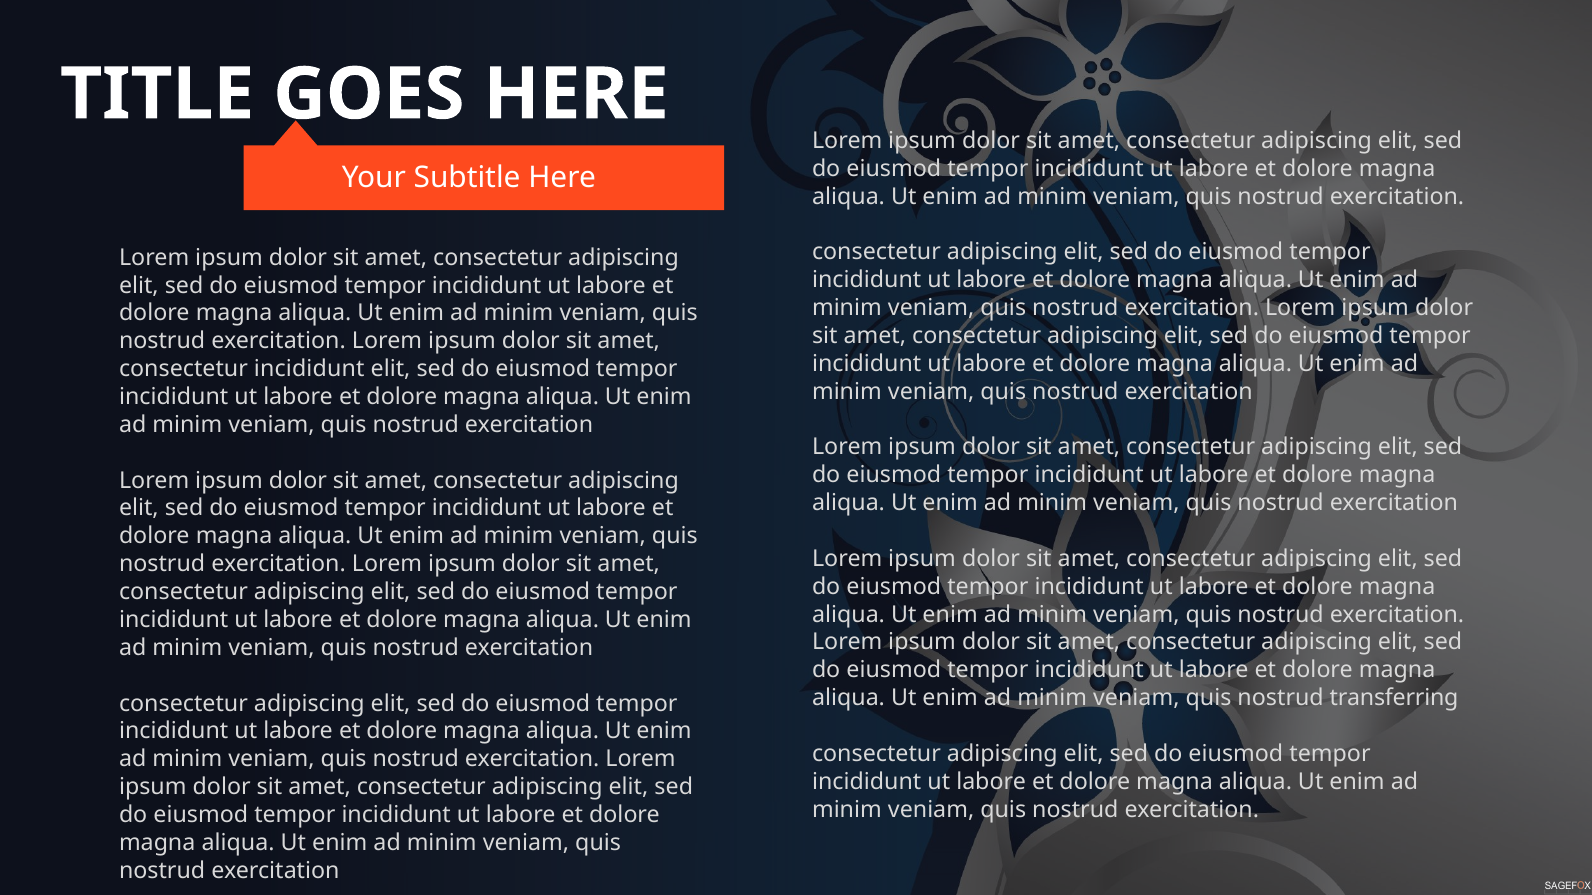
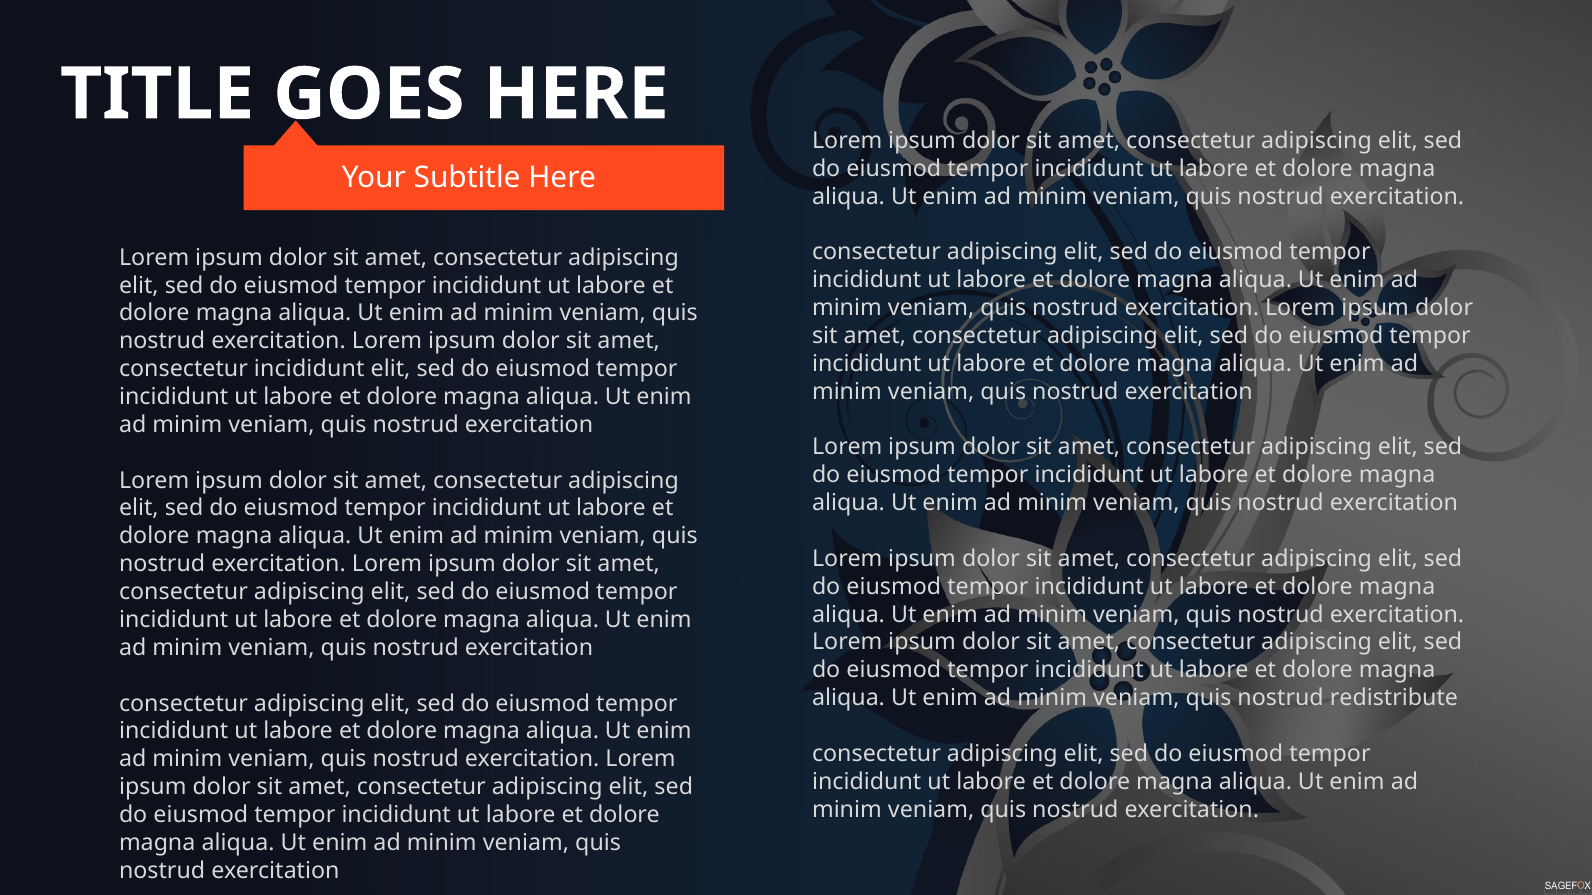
transferring: transferring -> redistribute
